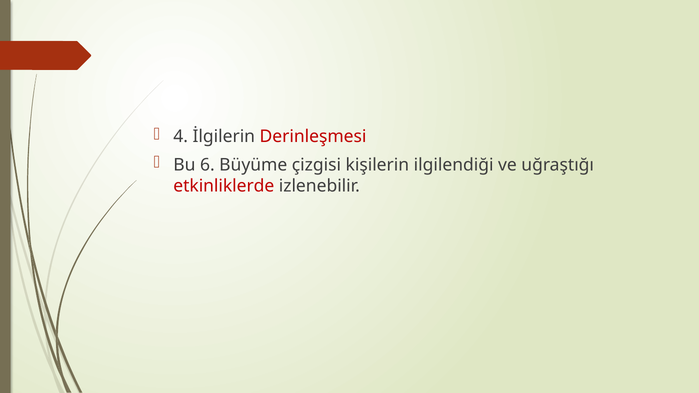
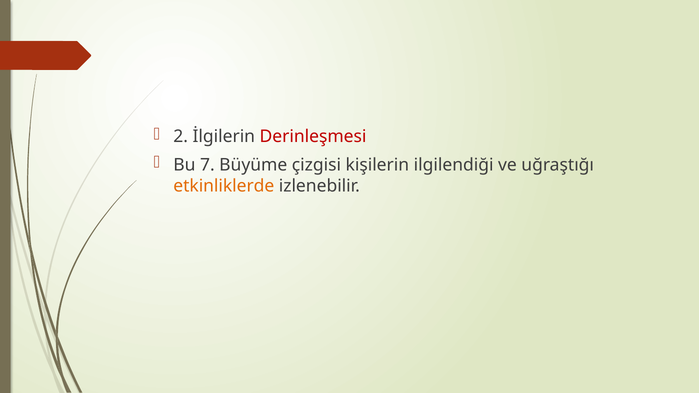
4: 4 -> 2
6: 6 -> 7
etkinliklerde colour: red -> orange
